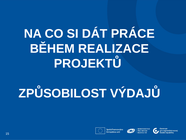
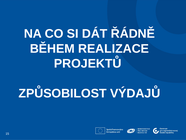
PRÁCE: PRÁCE -> ŘÁDNĚ
